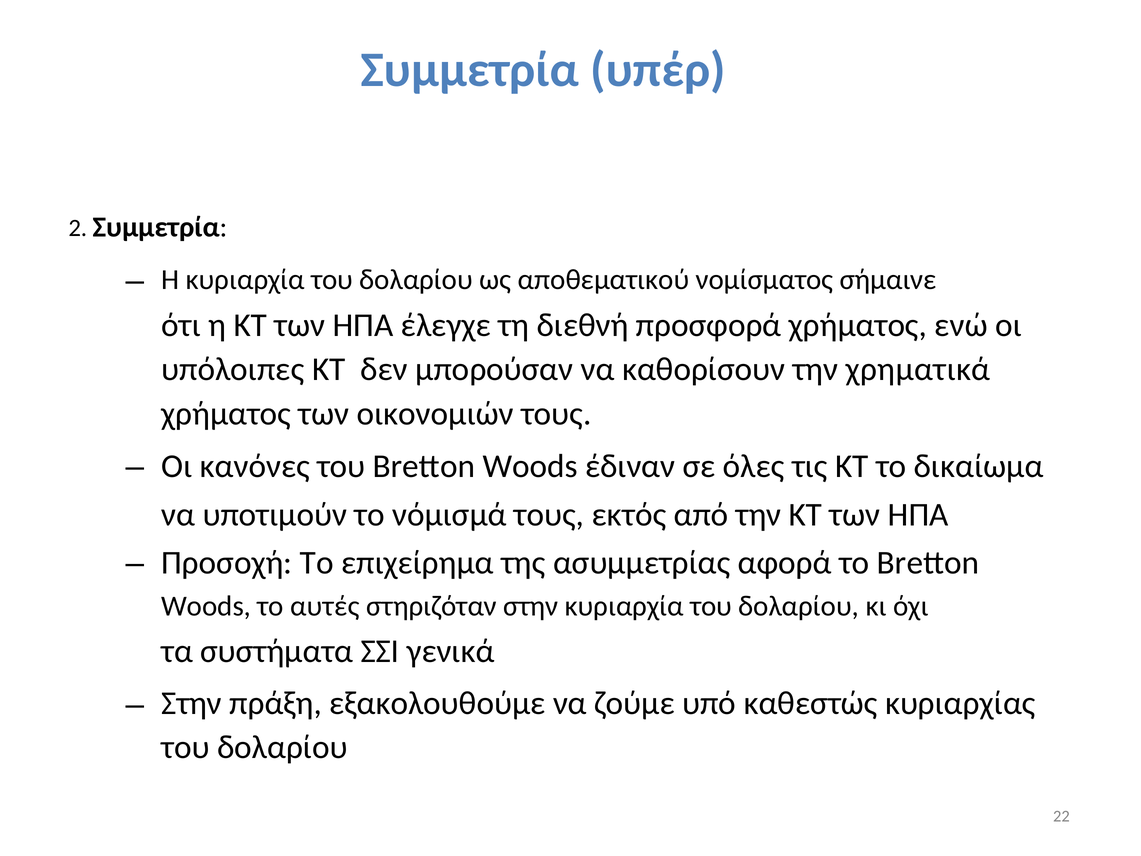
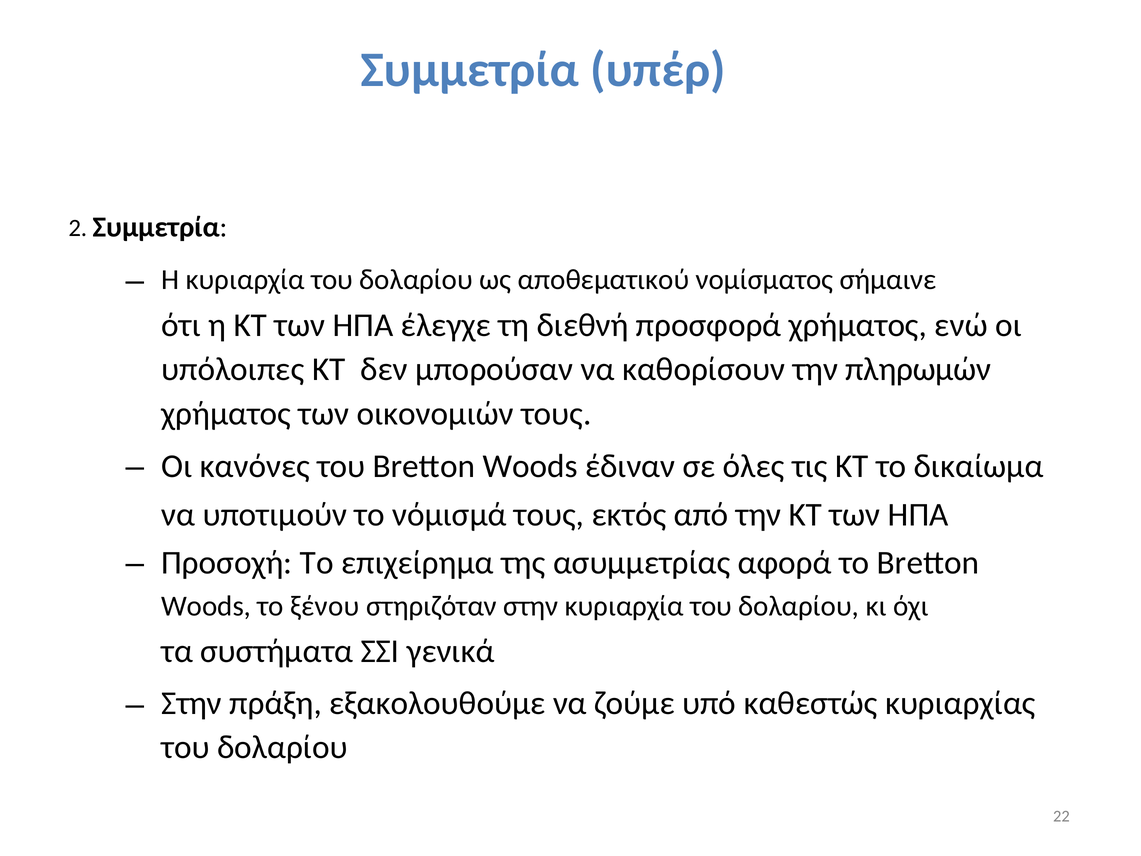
χρηματικά: χρηματικά -> πληρωμών
αυτές: αυτές -> ξένου
